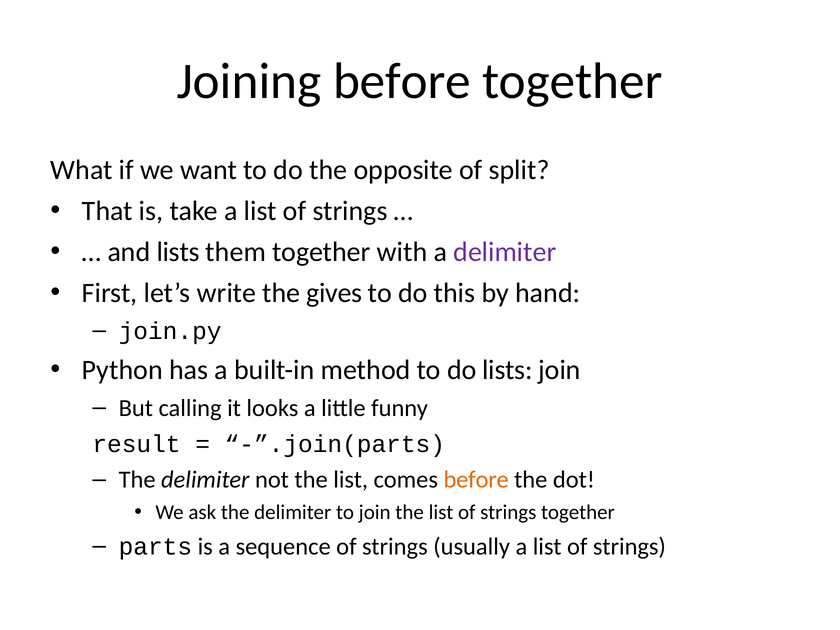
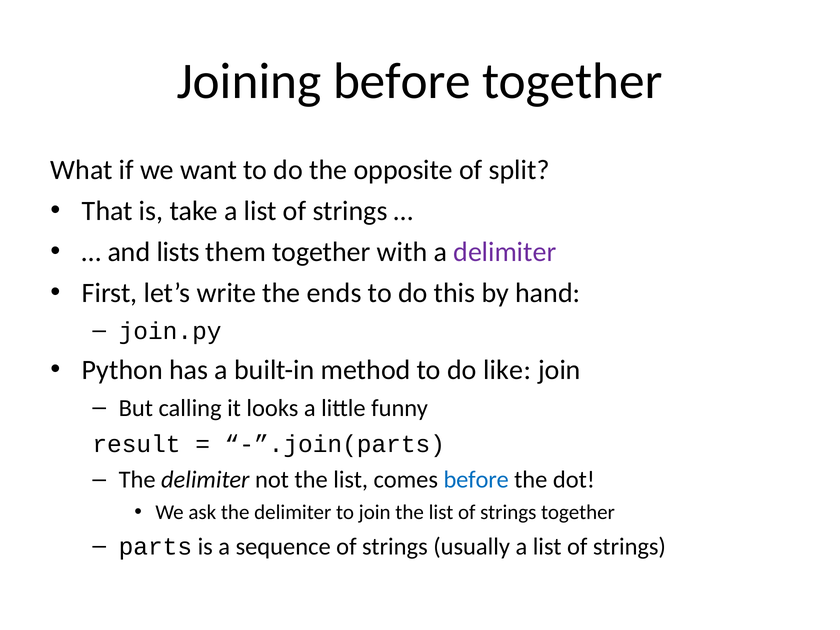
gives: gives -> ends
do lists: lists -> like
before at (476, 480) colour: orange -> blue
